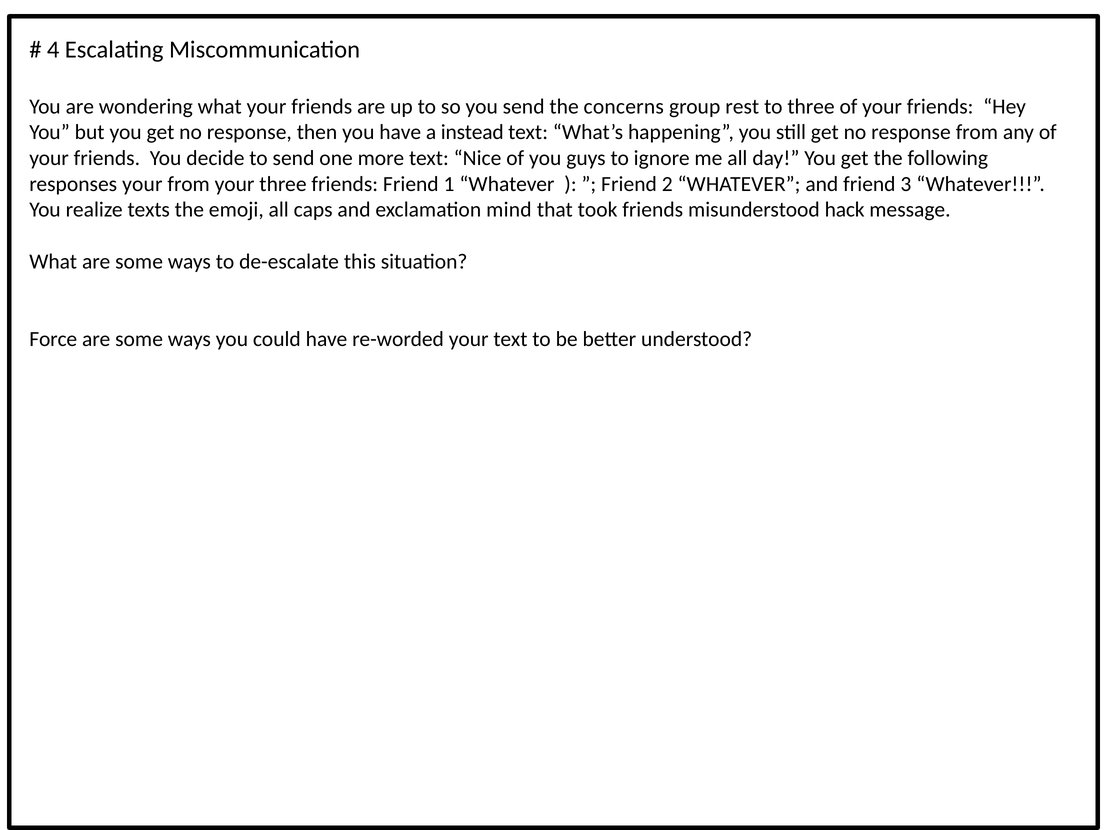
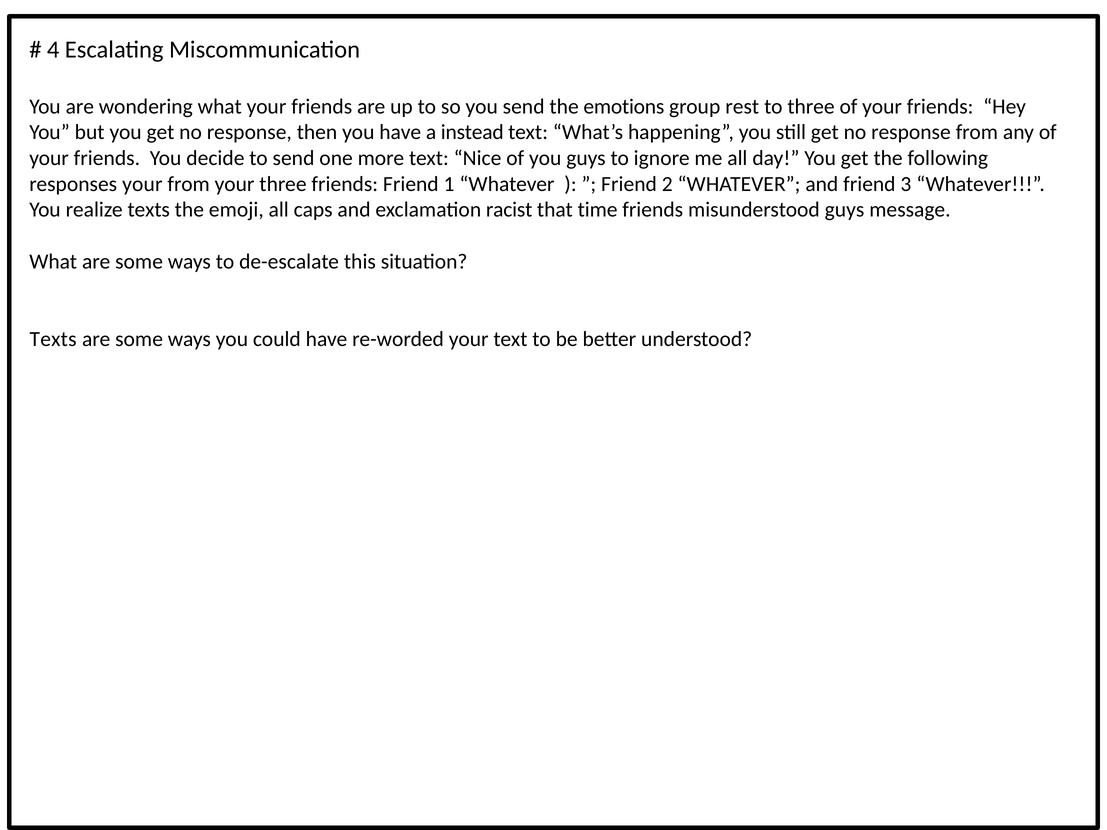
concerns: concerns -> emotions
mind: mind -> racist
took: took -> time
misunderstood hack: hack -> guys
Force at (53, 339): Force -> Texts
